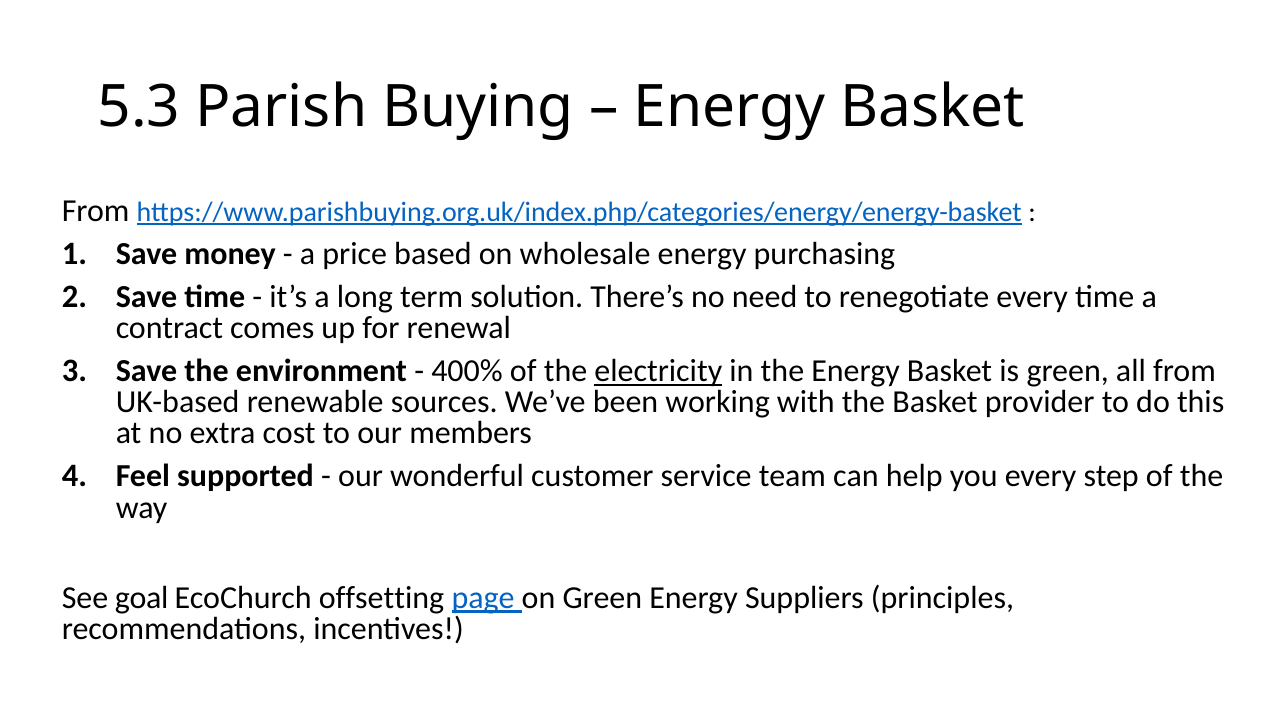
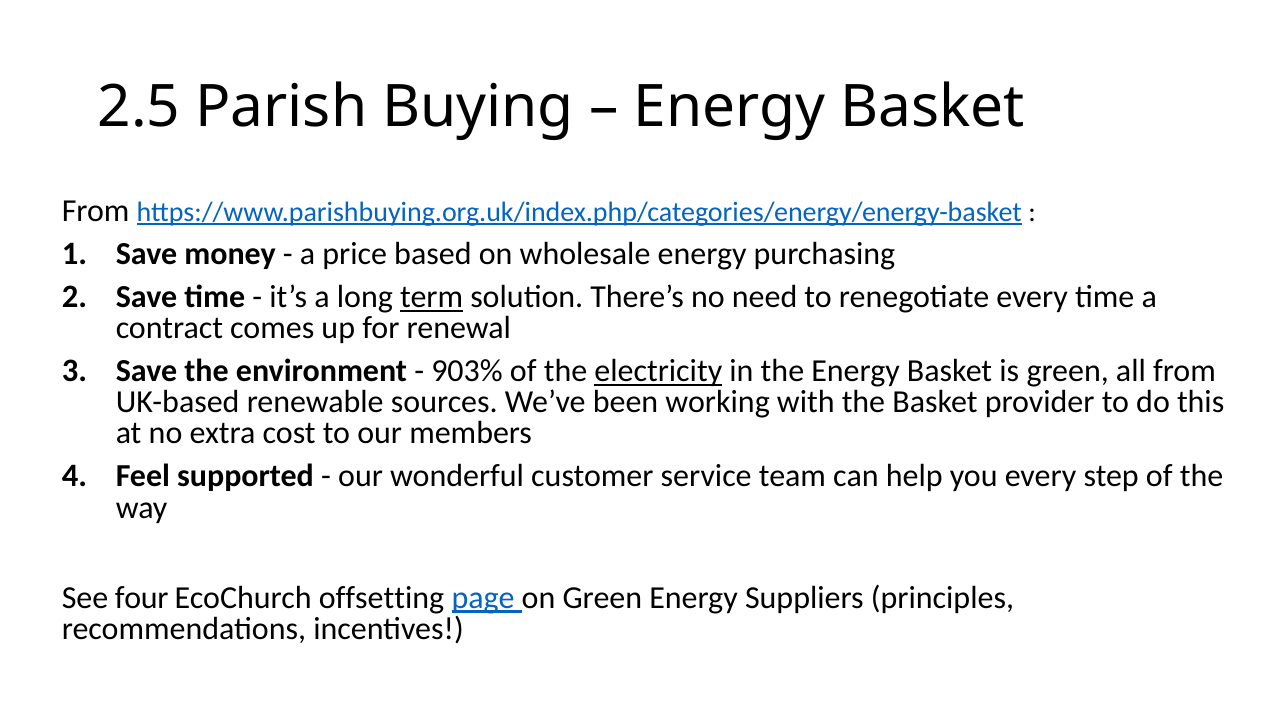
5.3: 5.3 -> 2.5
term underline: none -> present
400%: 400% -> 903%
goal: goal -> four
